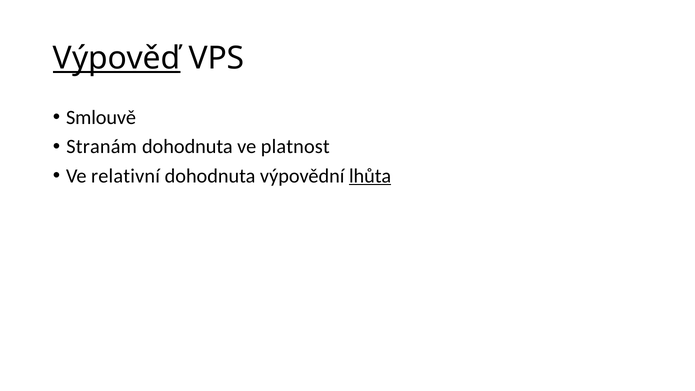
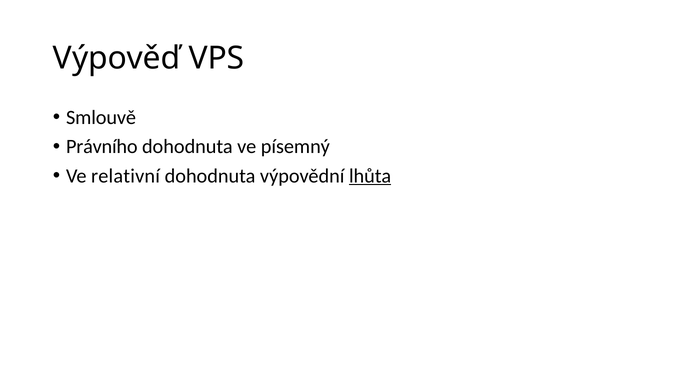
Výpověď underline: present -> none
Stranám: Stranám -> Právního
platnost: platnost -> písemný
